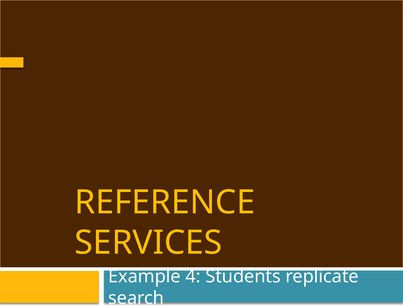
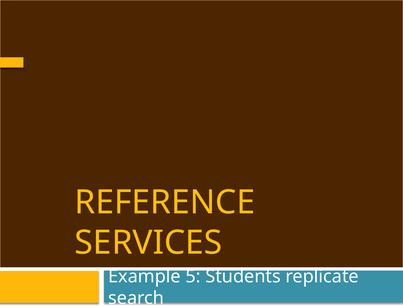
4: 4 -> 5
